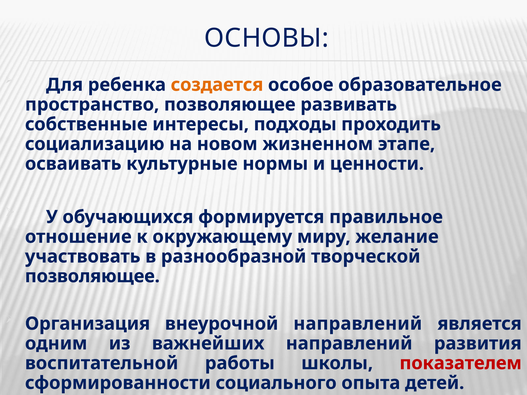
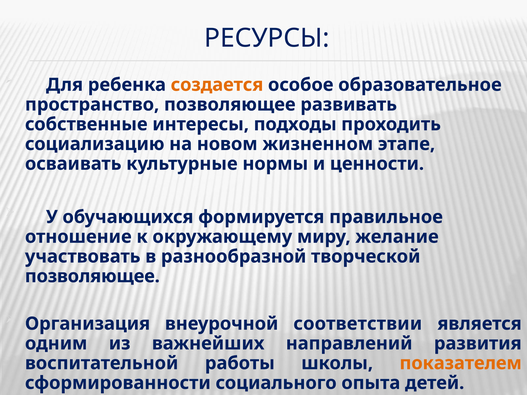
ОСНОВЫ: ОСНОВЫ -> РЕСУРСЫ
внеурочной направлений: направлений -> соответствии
показателем colour: red -> orange
